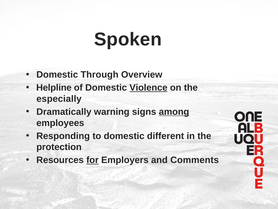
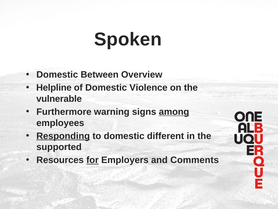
Through: Through -> Between
Violence underline: present -> none
especially: especially -> vulnerable
Dramatically: Dramatically -> Furthermore
Responding underline: none -> present
protection: protection -> supported
